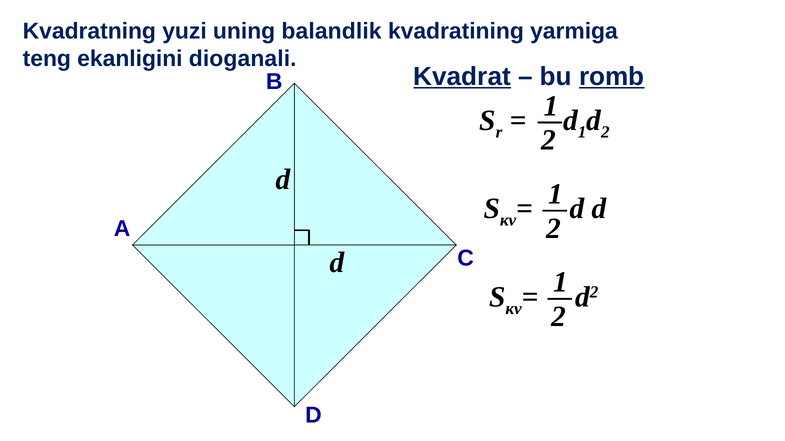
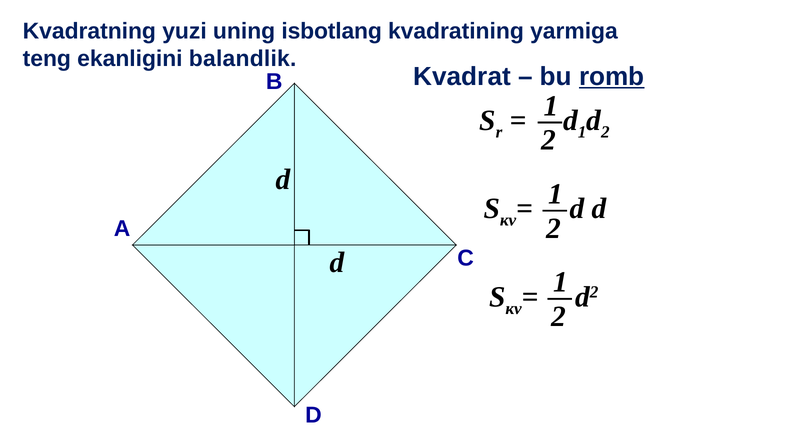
balandlik: balandlik -> isbotlang
dioganali: dioganali -> balandlik
Kvadrat underline: present -> none
